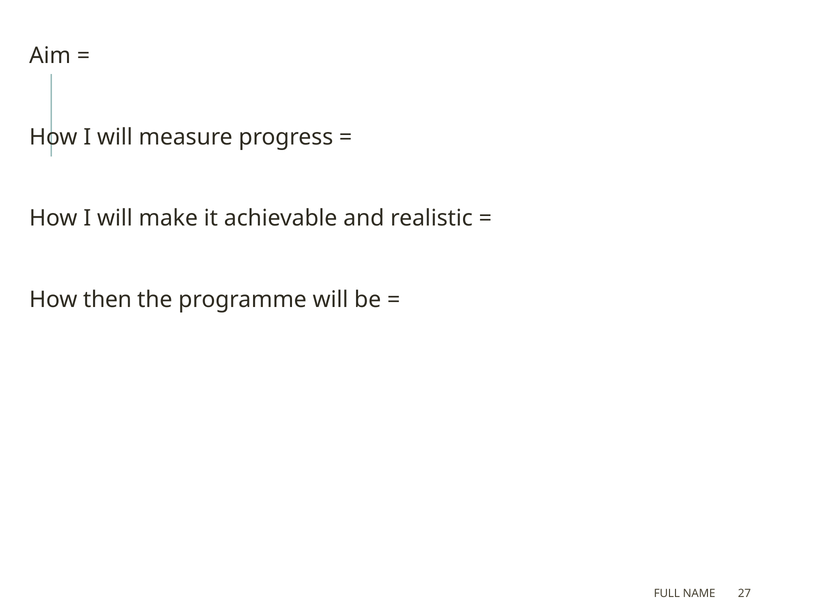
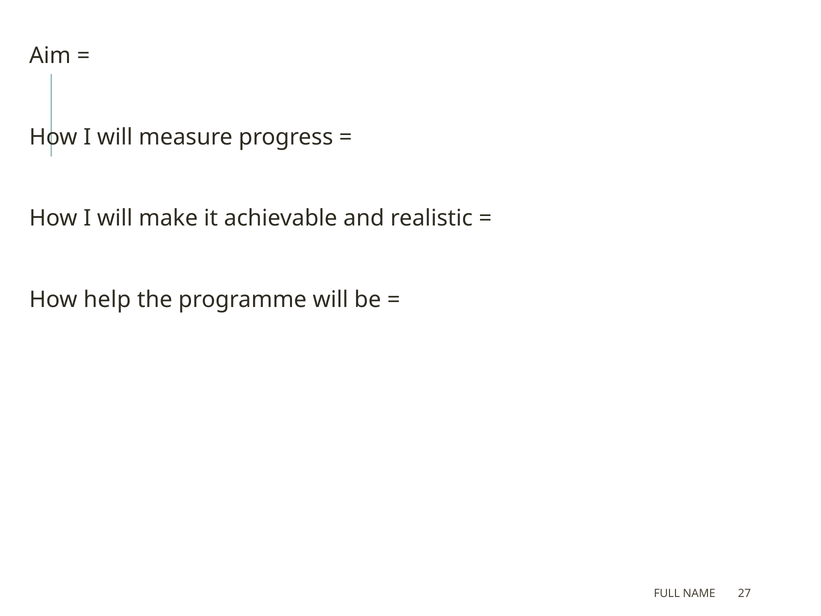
then: then -> help
